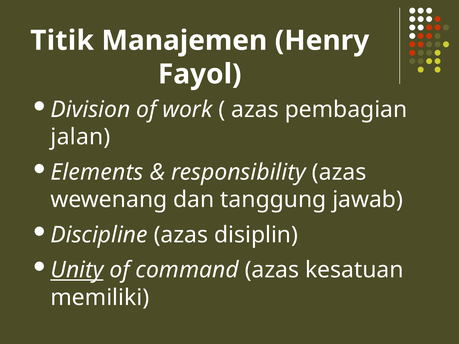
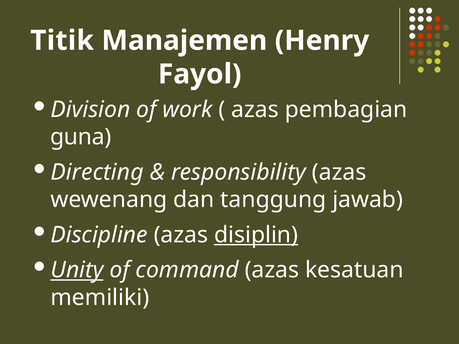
jalan: jalan -> guna
Elements: Elements -> Directing
disiplin underline: none -> present
